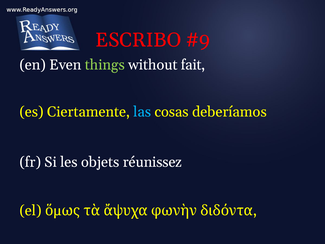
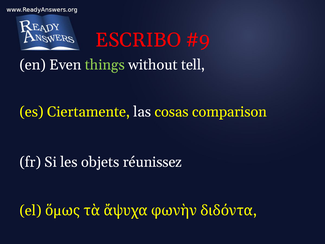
fait: fait -> tell
las colour: light blue -> white
deberíamos: deberíamos -> comparison
